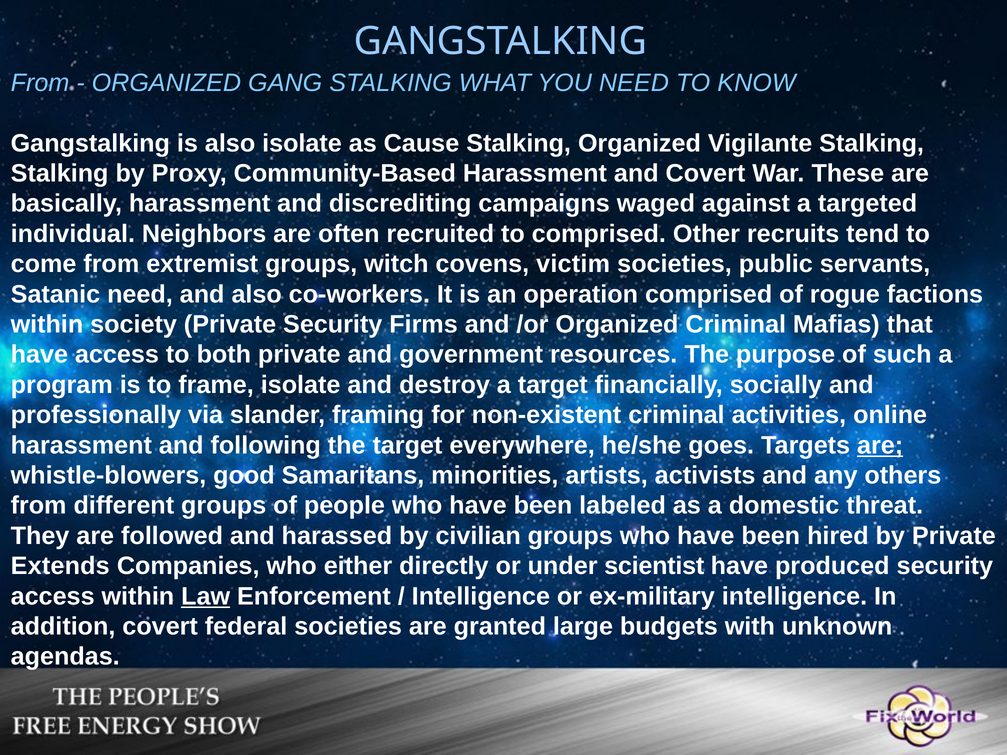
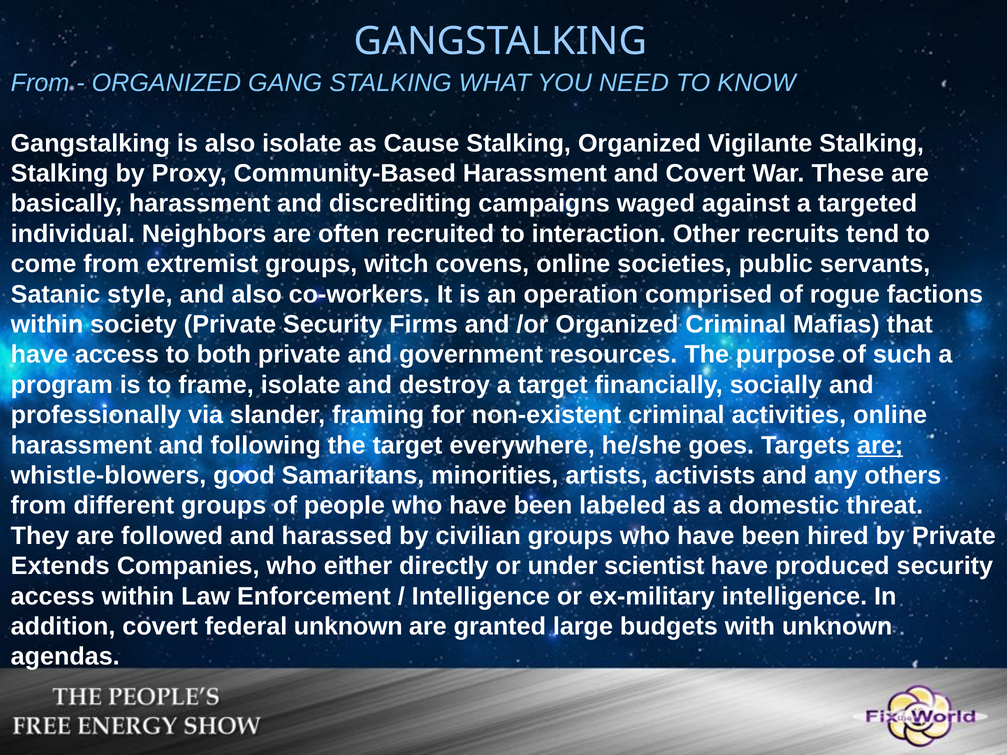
to comprised: comprised -> interaction
covens victim: victim -> online
Satanic need: need -> style
Law underline: present -> none
federal societies: societies -> unknown
